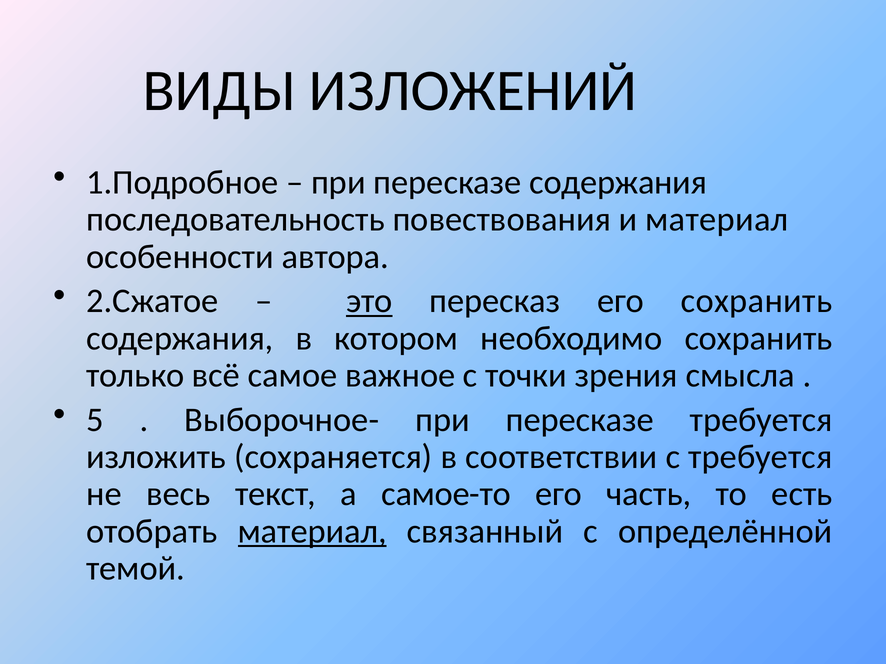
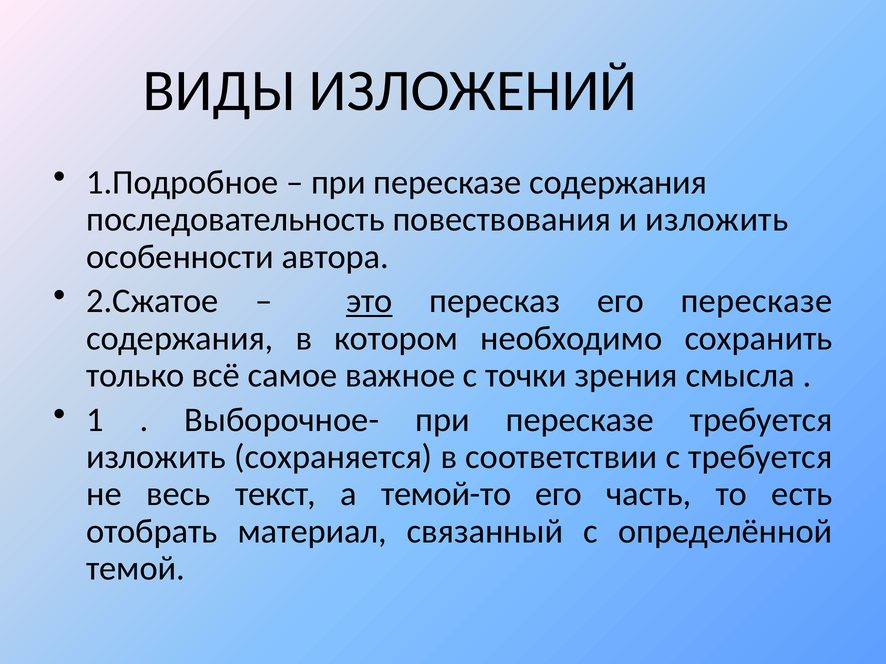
и материал: материал -> изложить
его сохранить: сохранить -> пересказе
5: 5 -> 1
самое-то: самое-то -> темой-то
материал at (312, 532) underline: present -> none
